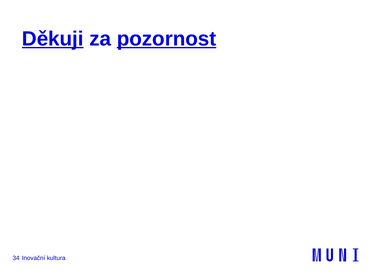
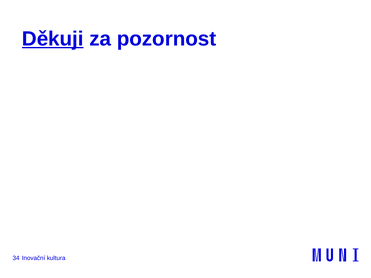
pozornost underline: present -> none
